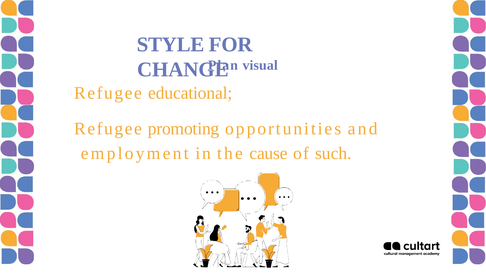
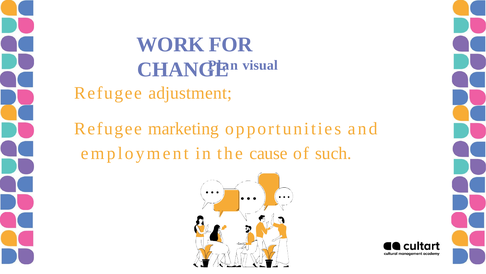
STYLE: STYLE -> WORK
educational: educational -> adjustment
promoting: promoting -> marketing
